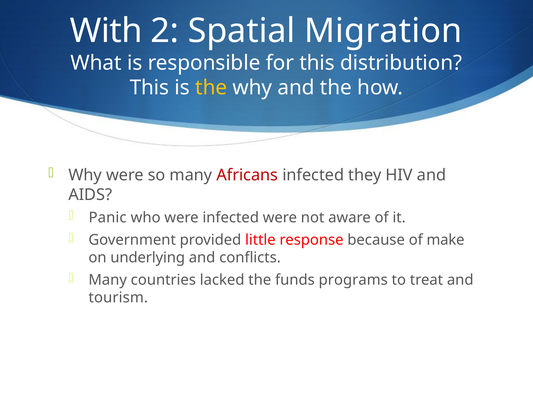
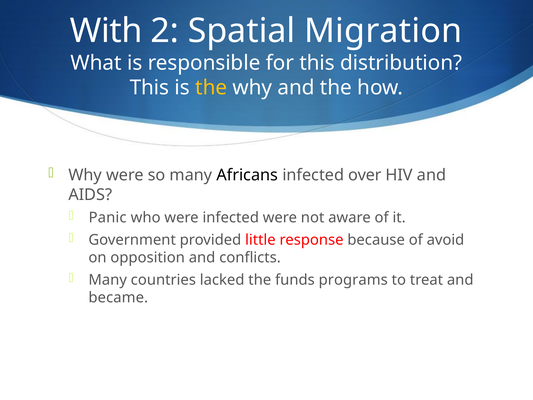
Africans colour: red -> black
they: they -> over
make: make -> avoid
underlying: underlying -> opposition
tourism: tourism -> became
